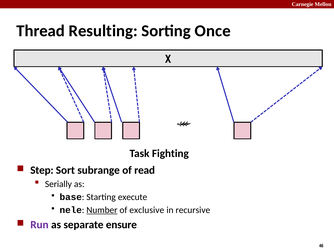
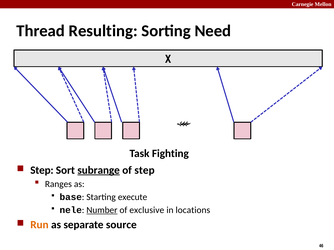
Once: Once -> Need
subrange underline: none -> present
of read: read -> step
Serially: Serially -> Ranges
recursive: recursive -> locations
Run colour: purple -> orange
ensure: ensure -> source
